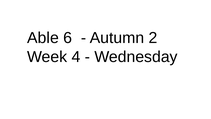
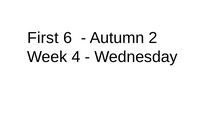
Able: Able -> First
